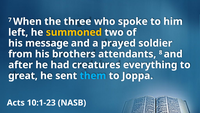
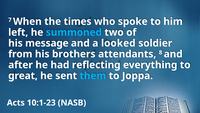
three: three -> times
summoned colour: yellow -> light blue
prayed: prayed -> looked
creatures: creatures -> reflecting
